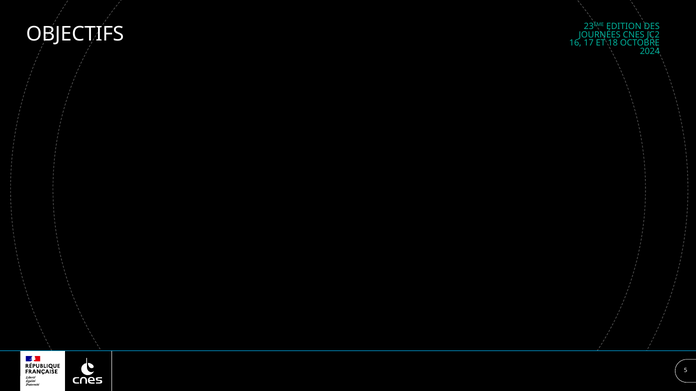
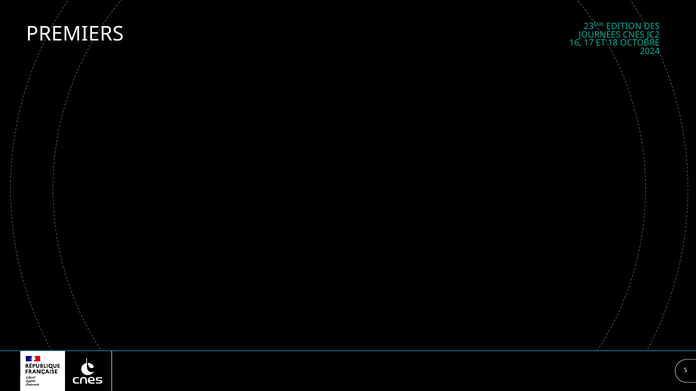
OBJECTIFS: OBJECTIFS -> PREMIERS
